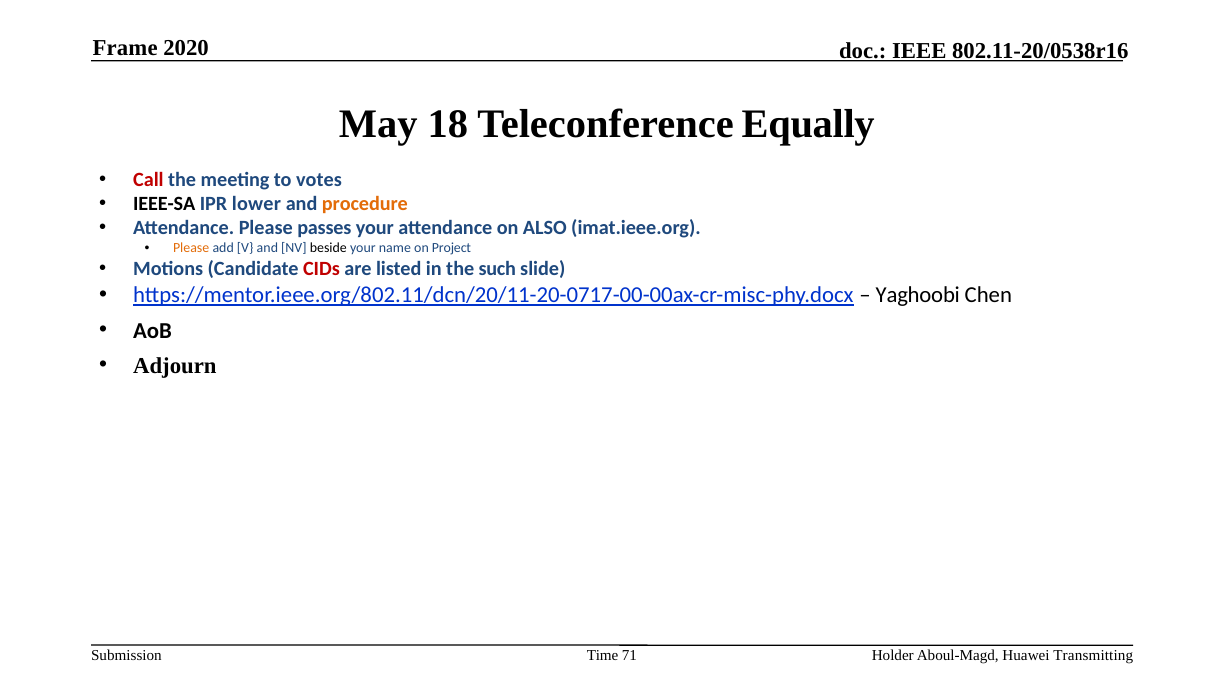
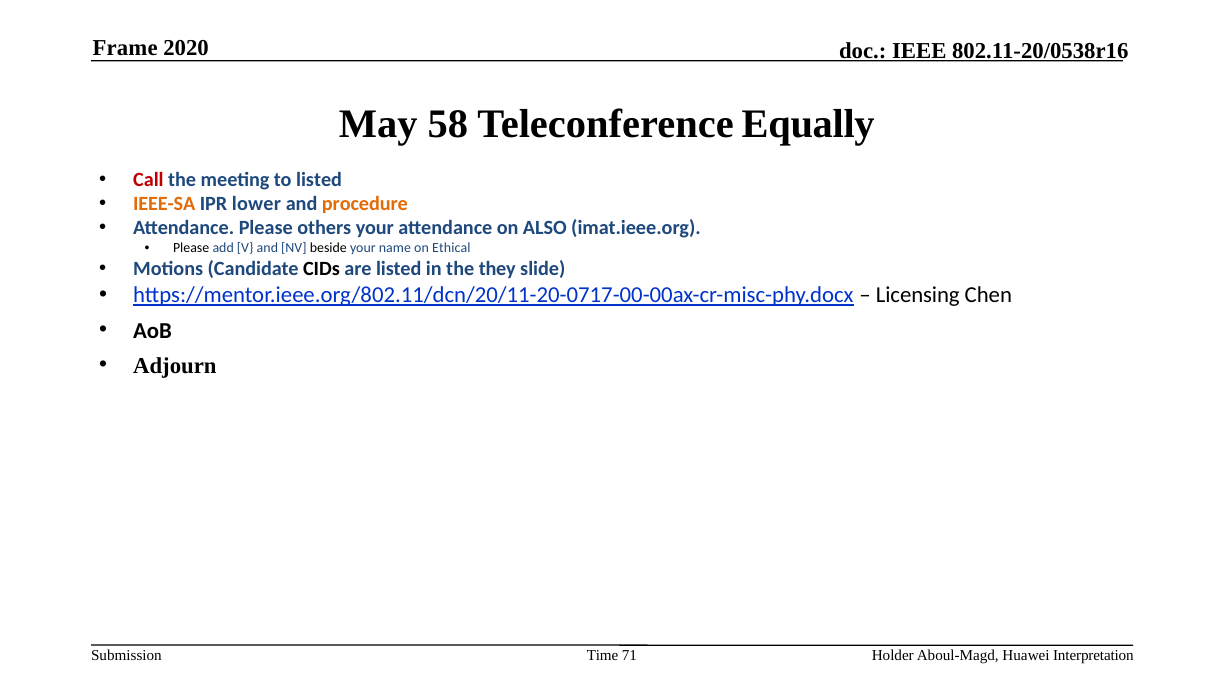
18: 18 -> 58
to votes: votes -> listed
IEEE-SA colour: black -> orange
passes: passes -> others
Please at (191, 248) colour: orange -> black
Project: Project -> Ethical
CIDs colour: red -> black
such: such -> they
Yaghoobi: Yaghoobi -> Licensing
Transmitting: Transmitting -> Interpretation
